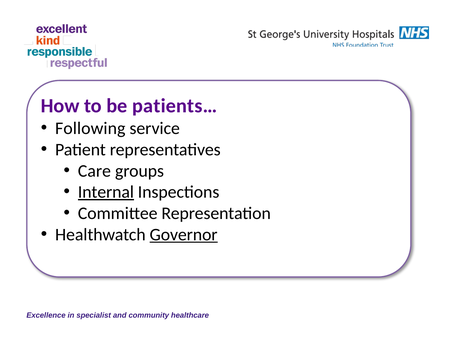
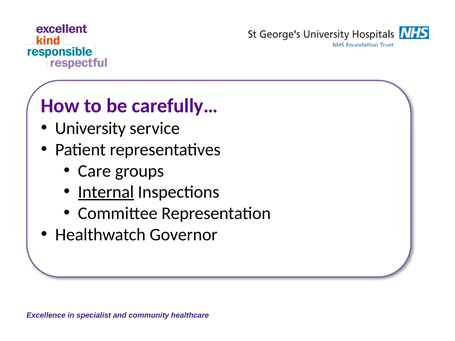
patients…: patients… -> carefully…
Following: Following -> University
Governor underline: present -> none
